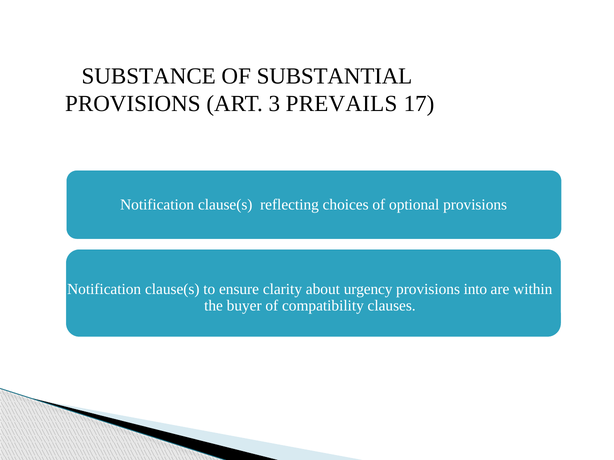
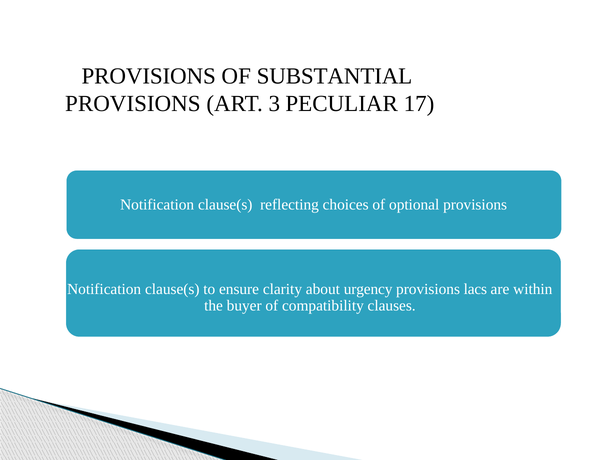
SUBSTANCE at (149, 76): SUBSTANCE -> PROVISIONS
PREVAILS: PREVAILS -> PECULIAR
into: into -> lacs
